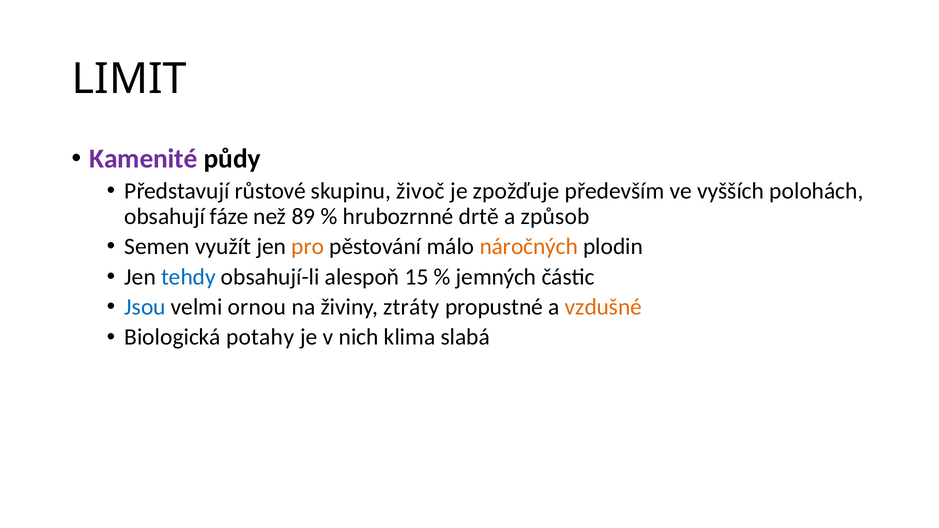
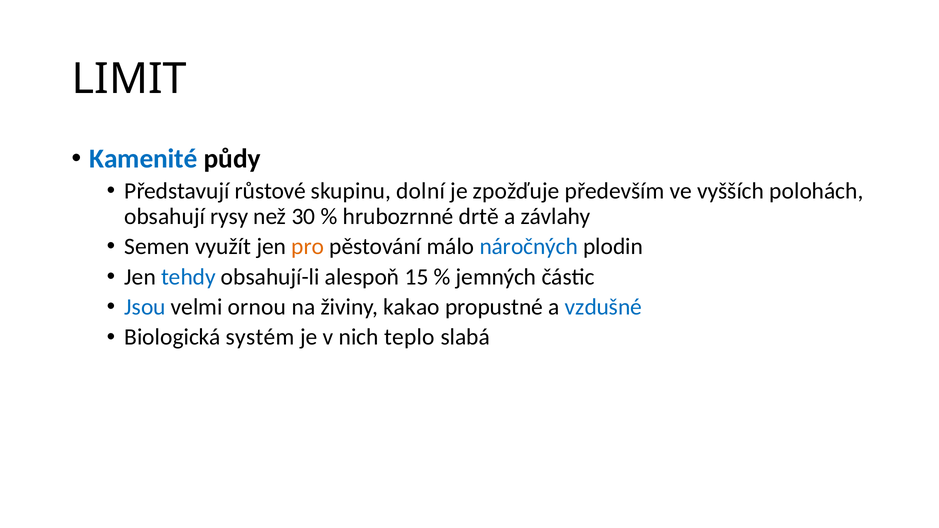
Kamenité colour: purple -> blue
živoč: živoč -> dolní
fáze: fáze -> rysy
89: 89 -> 30
způsob: způsob -> závlahy
náročných colour: orange -> blue
ztráty: ztráty -> kakao
vzdušné colour: orange -> blue
potahy: potahy -> systém
klima: klima -> teplo
